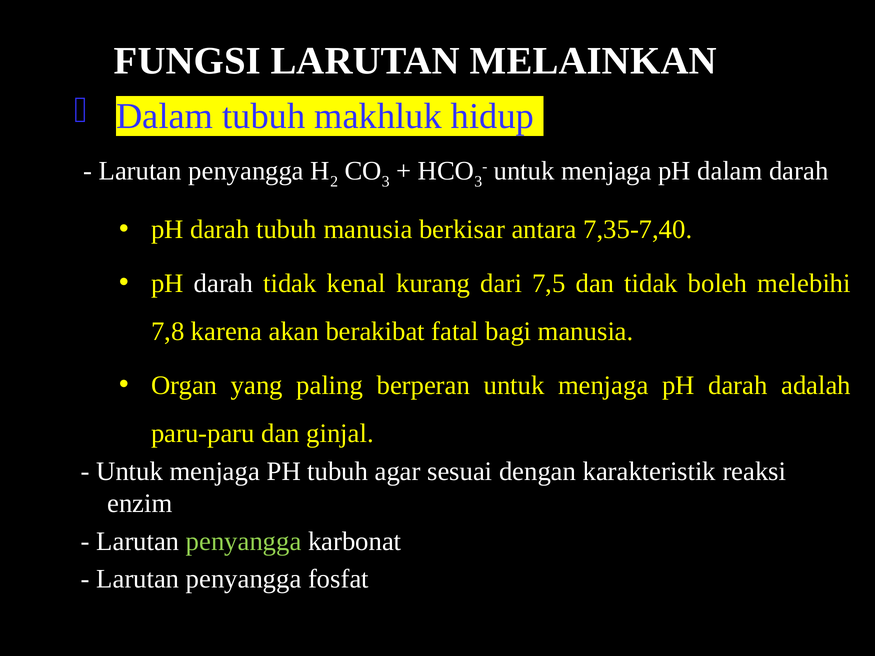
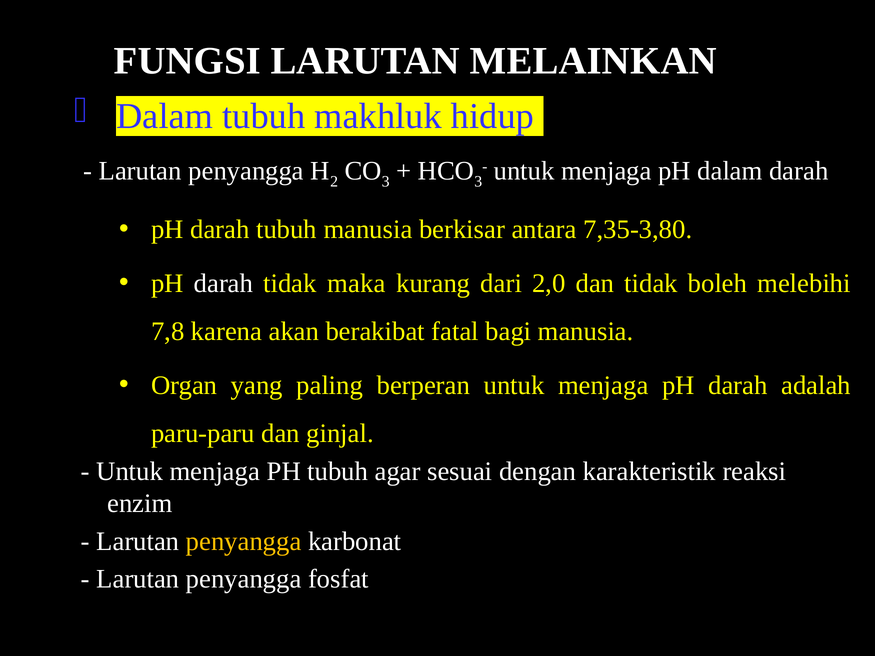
7,35-7,40: 7,35-7,40 -> 7,35-3,80
kenal: kenal -> maka
7,5: 7,5 -> 2,0
penyangga at (244, 541) colour: light green -> yellow
